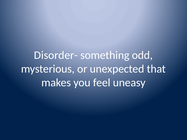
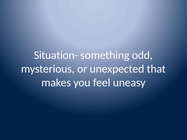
Disorder-: Disorder- -> Situation-
